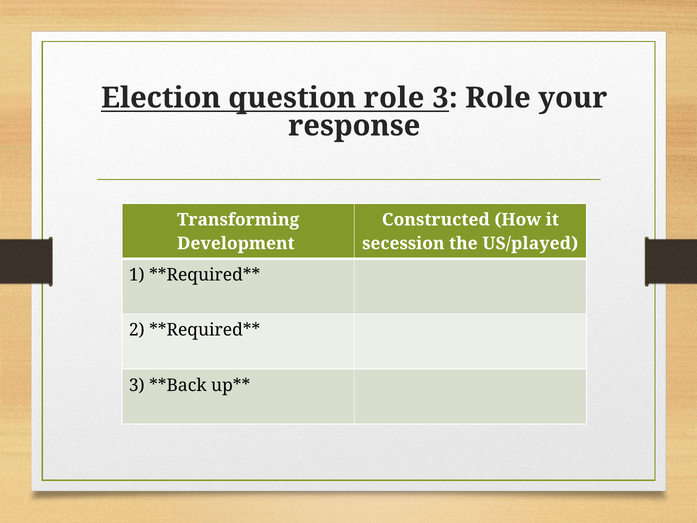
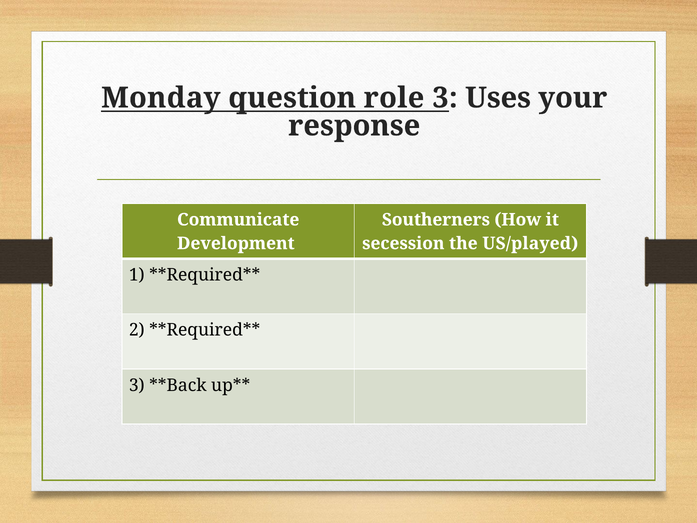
Election: Election -> Monday
3 Role: Role -> Uses
Transforming: Transforming -> Communicate
Constructed: Constructed -> Southerners
